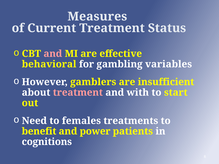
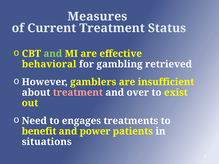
and at (53, 54) colour: pink -> light green
variables: variables -> retrieved
with: with -> over
start: start -> exist
females: females -> engages
cognitions: cognitions -> situations
